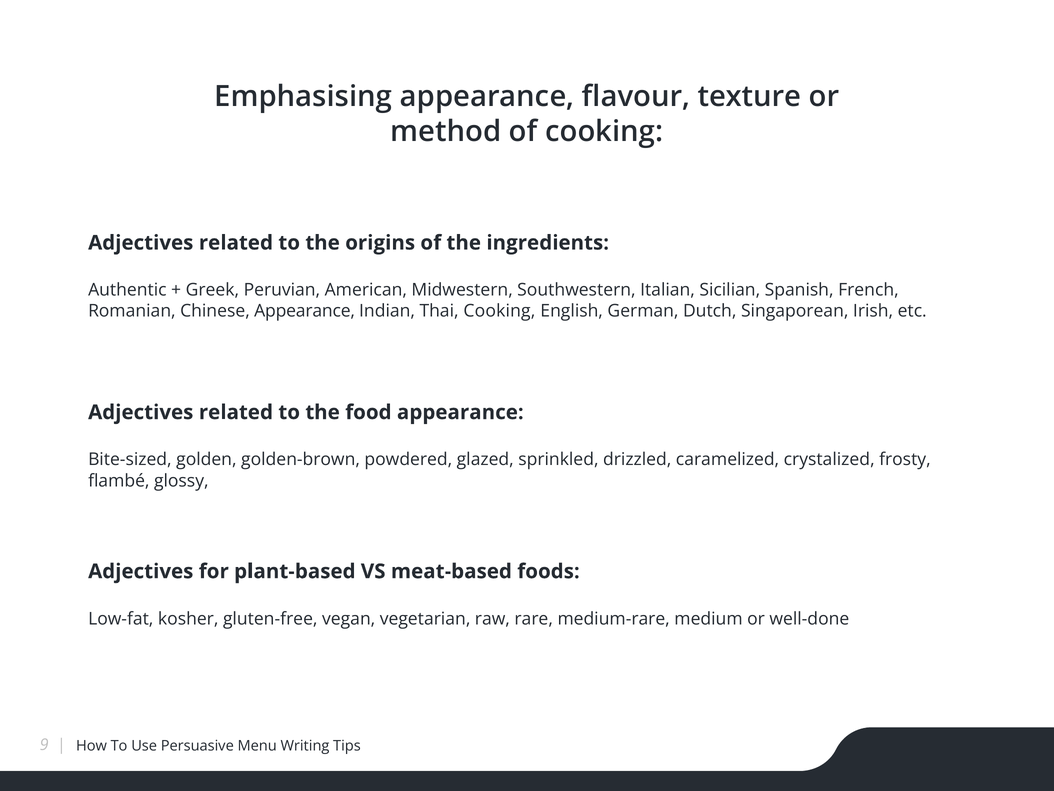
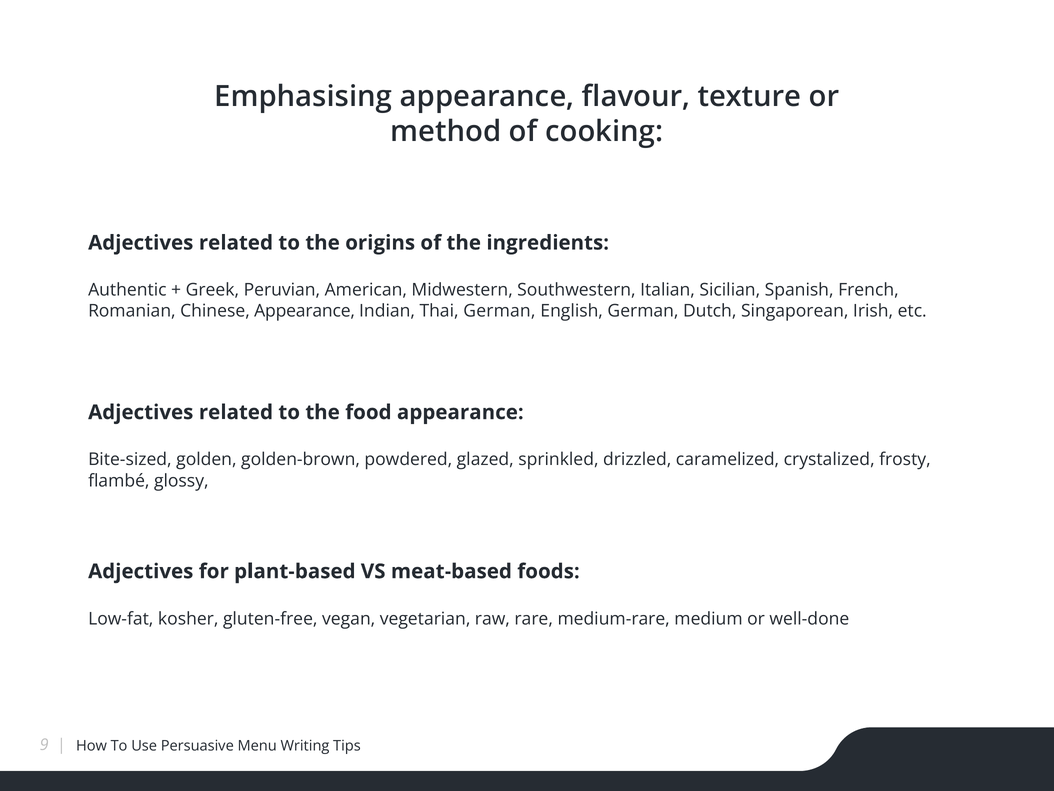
Thai Cooking: Cooking -> German
